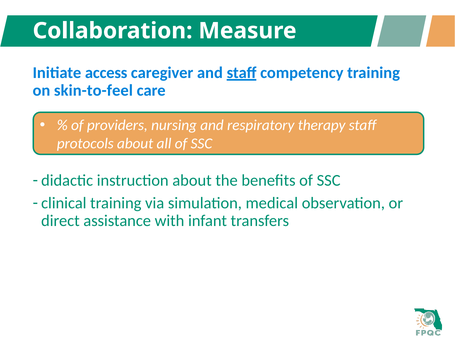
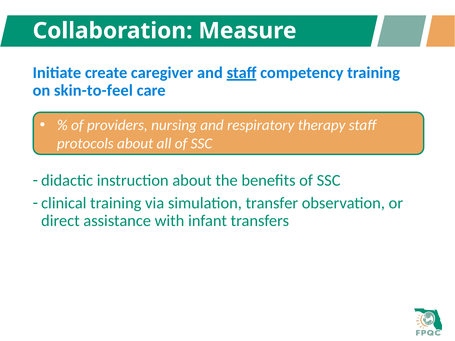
access: access -> create
medical: medical -> transfer
